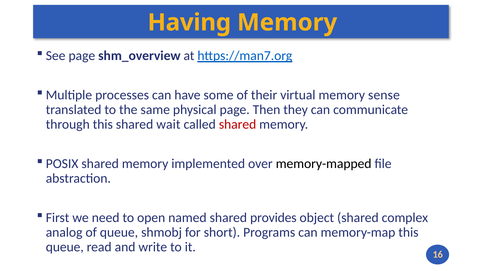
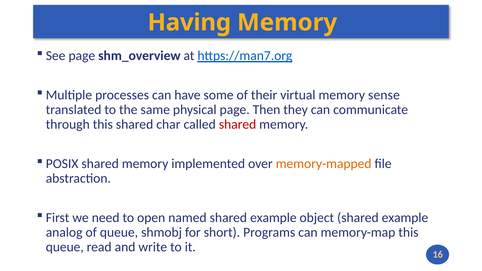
wait: wait -> char
memory-mapped colour: black -> orange
named shared provides: provides -> example
object shared complex: complex -> example
